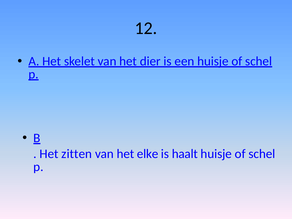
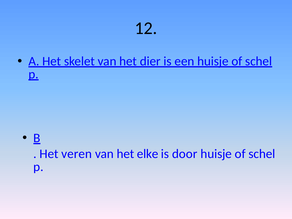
zitten: zitten -> veren
haalt: haalt -> door
